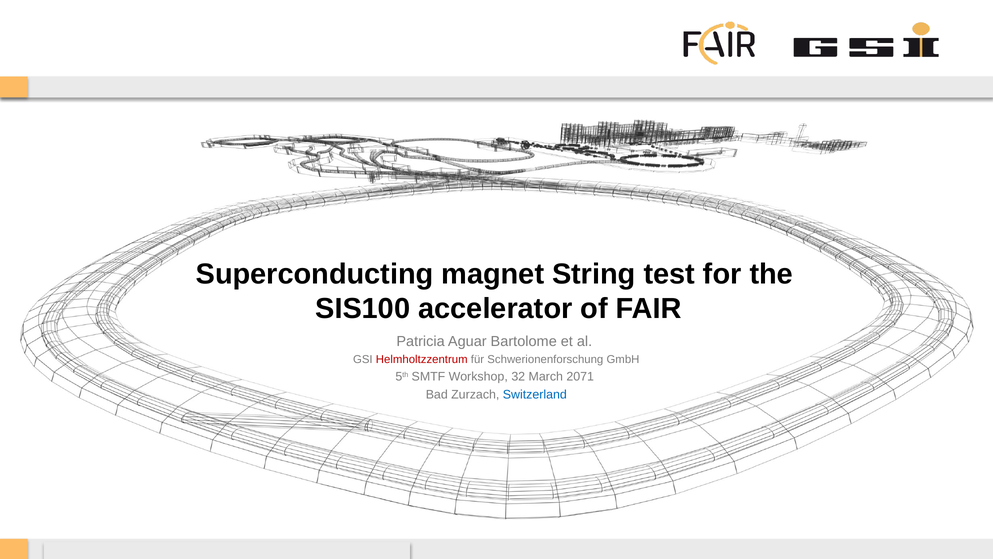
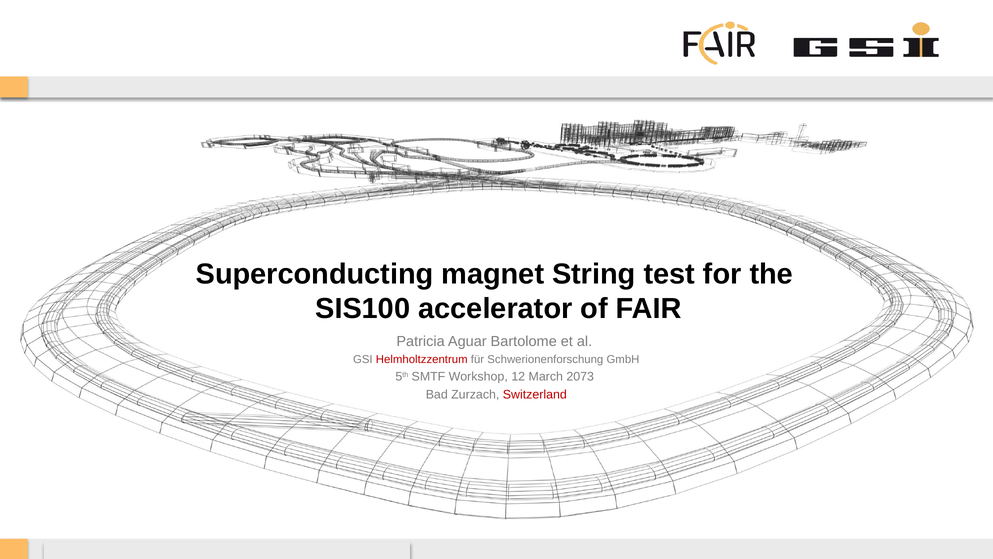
32: 32 -> 12
2071: 2071 -> 2073
Switzerland colour: blue -> red
